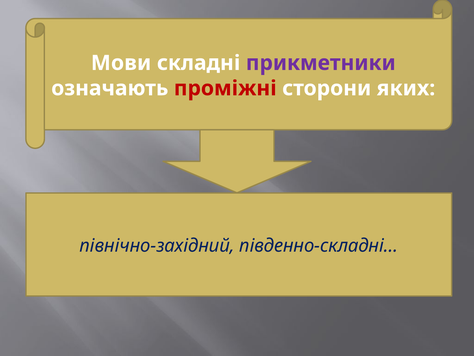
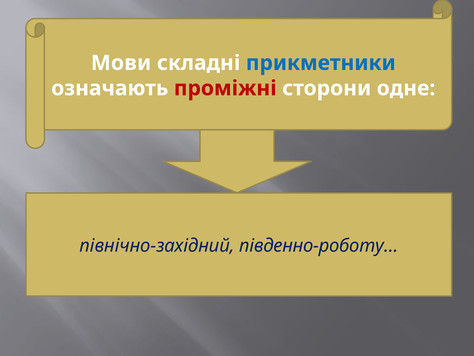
прикметники colour: purple -> blue
яких: яких -> одне
південно-складні…: південно-складні… -> південно-роботу…
